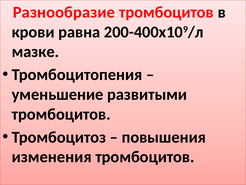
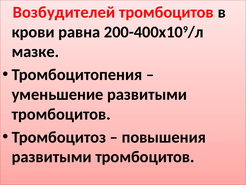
Разнообразие: Разнообразие -> Возбудителей
изменения at (52, 157): изменения -> развитыми
